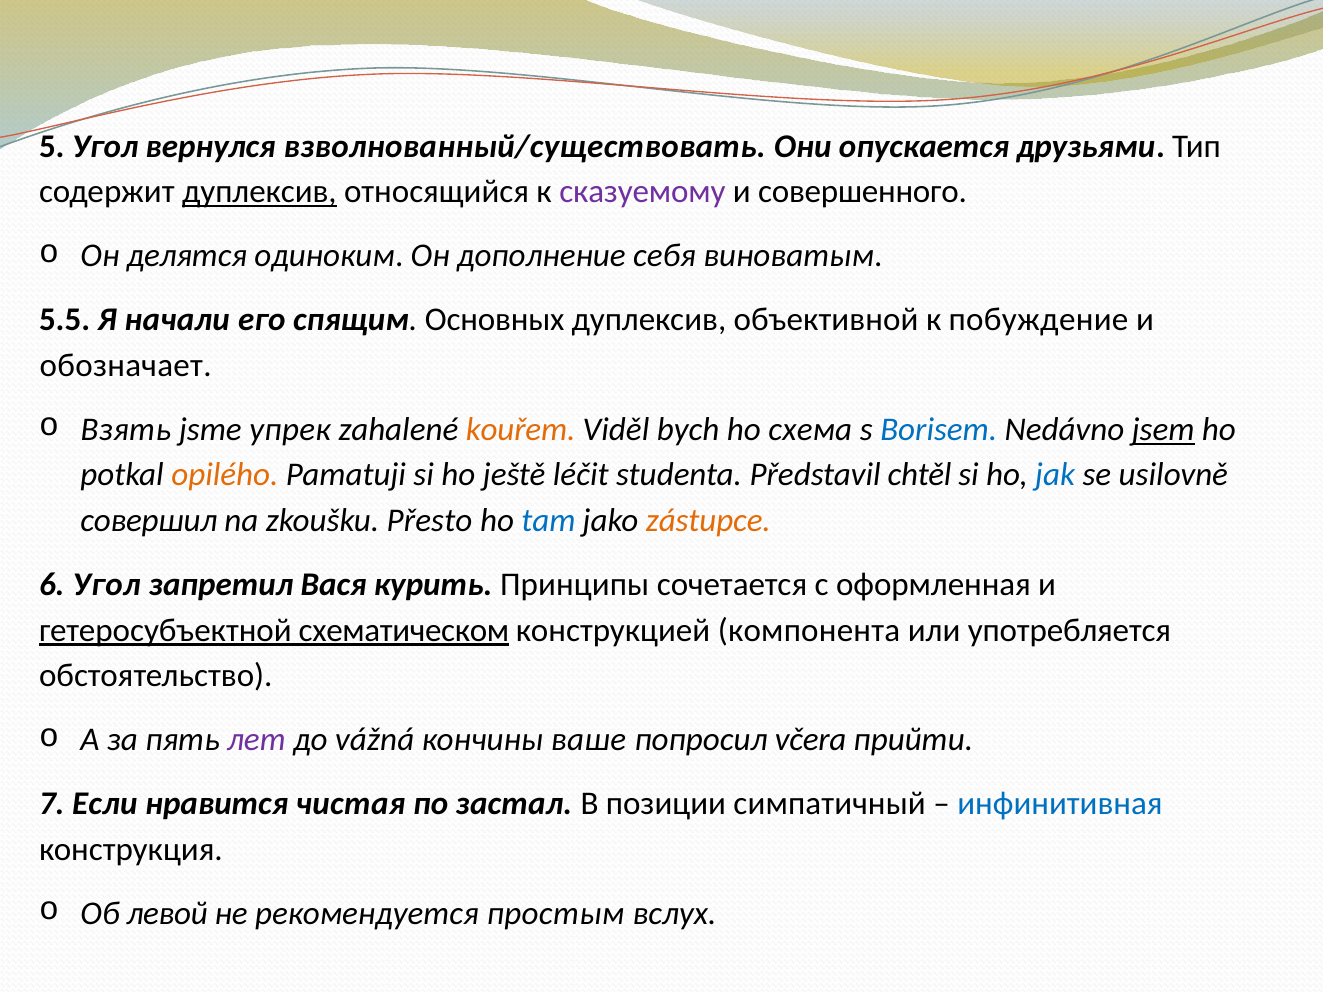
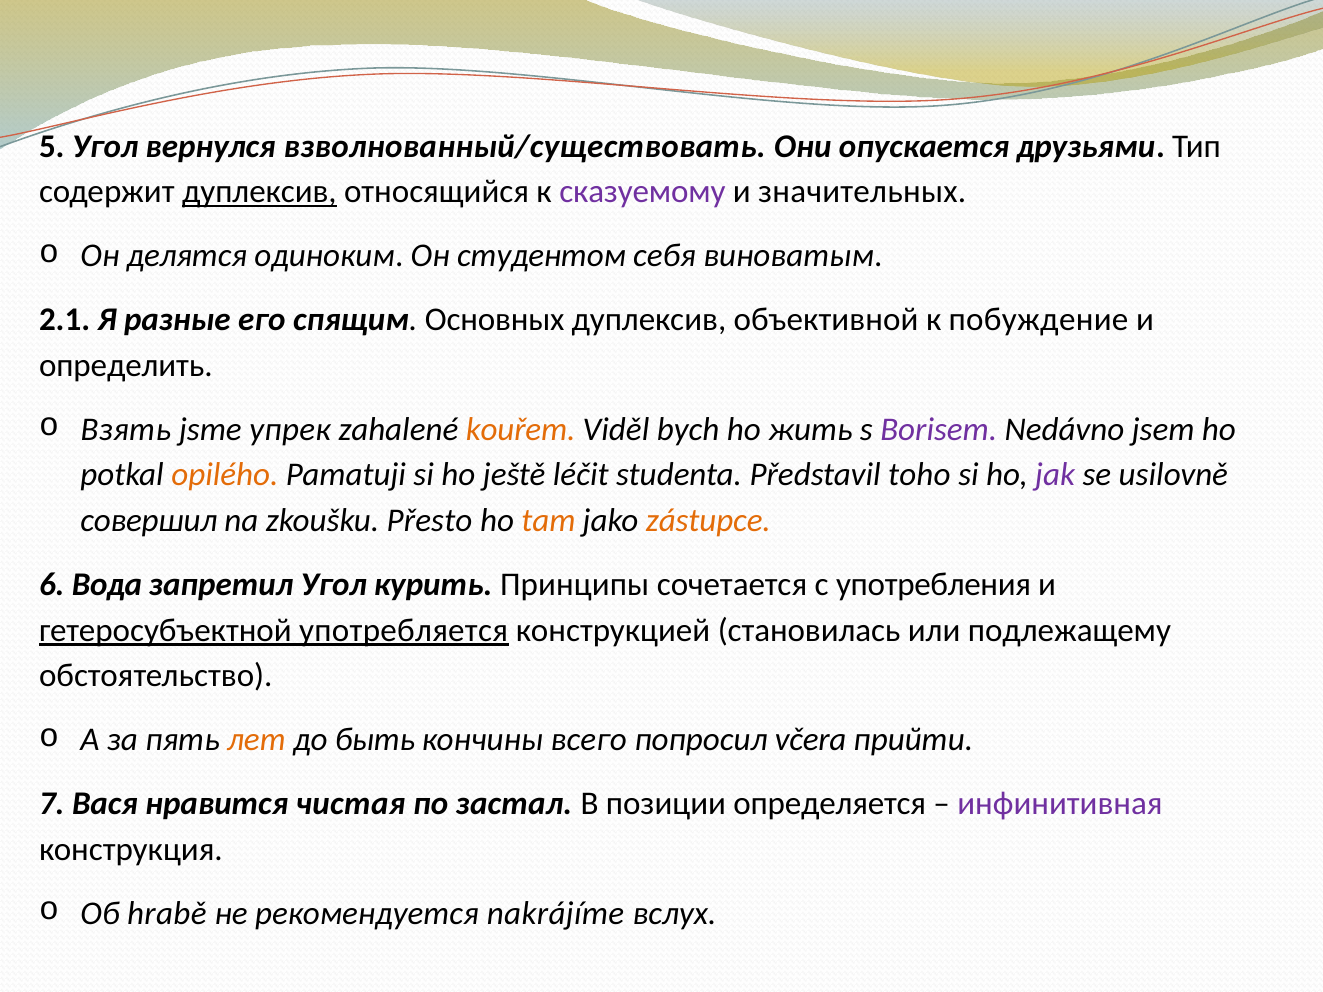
совершенного: совершенного -> значительных
дополнение: дополнение -> студентом
5.5: 5.5 -> 2.1
начали: начали -> разные
обозначает: обозначает -> определить
схема: схема -> жить
Borisem colour: blue -> purple
jsem underline: present -> none
chtěl: chtěl -> toho
jak colour: blue -> purple
tam colour: blue -> orange
6 Угол: Угол -> Вода
запретил Вася: Вася -> Угол
оформленная: оформленная -> употребления
схематическом: схематическом -> употребляется
компонента: компонента -> становилась
употребляется: употребляется -> подлежащему
лет colour: purple -> orange
vážná: vážná -> быть
ваше: ваше -> всего
Если: Если -> Вася
симпатичный: симпатичный -> определяется
инфинитивная colour: blue -> purple
левой: левой -> hrabě
простым: простым -> nakrájíme
